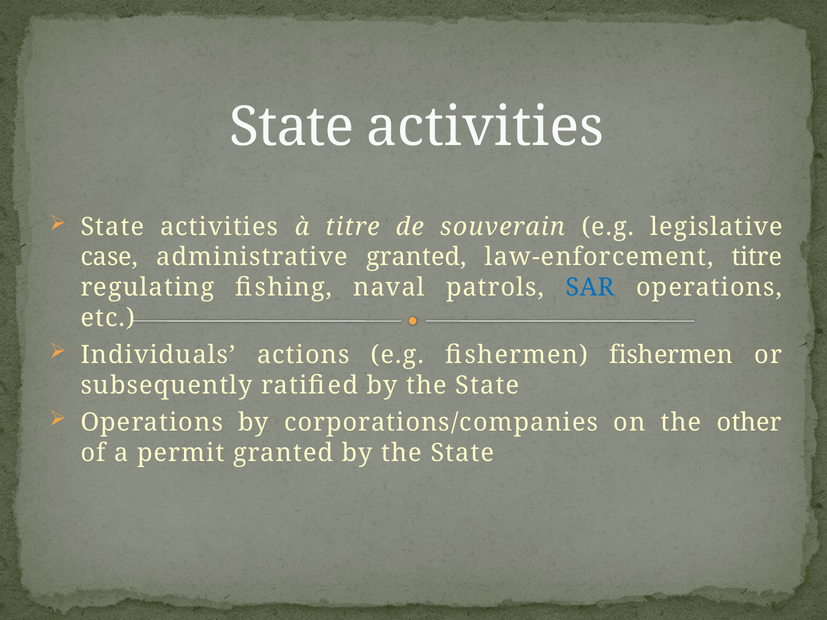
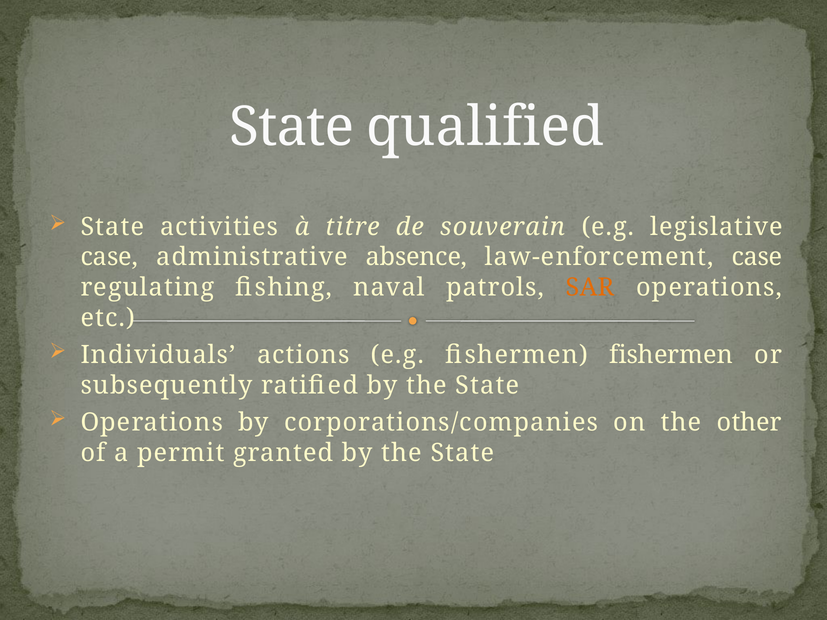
activities at (485, 127): activities -> qualified
administrative granted: granted -> absence
law-enforcement titre: titre -> case
SAR colour: blue -> orange
